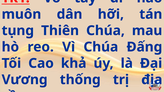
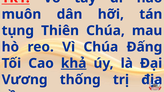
khả underline: none -> present
